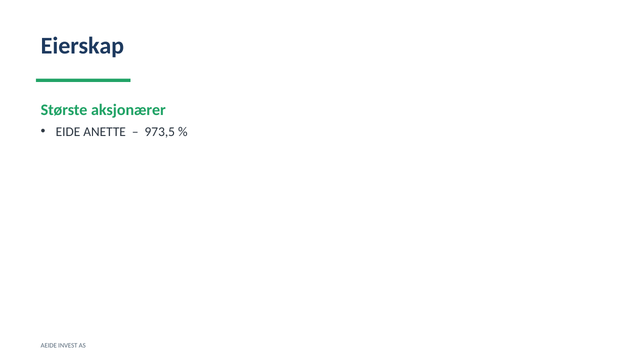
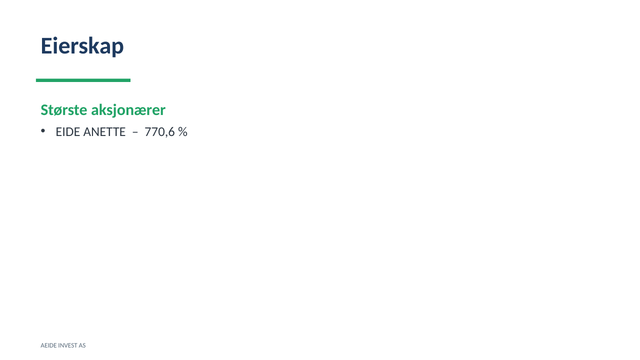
973,5: 973,5 -> 770,6
